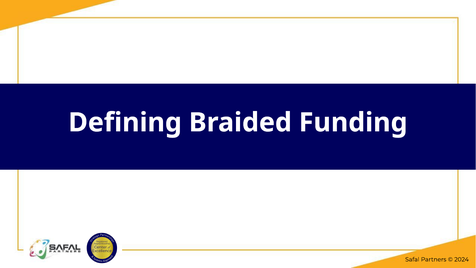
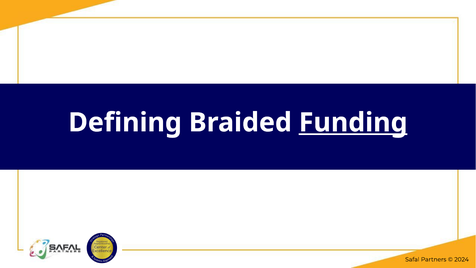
Funding underline: none -> present
